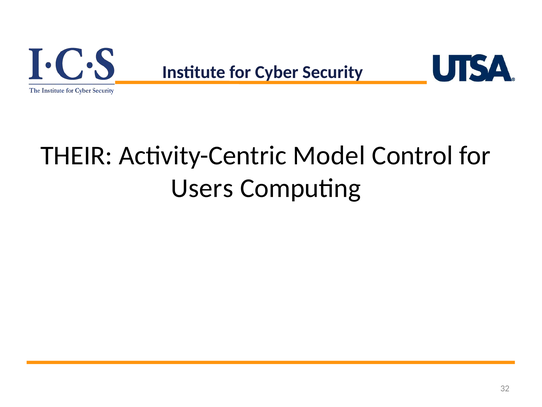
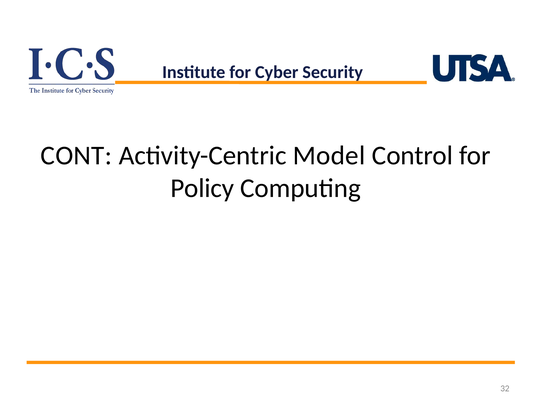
THEIR: THEIR -> CONT
Users: Users -> Policy
